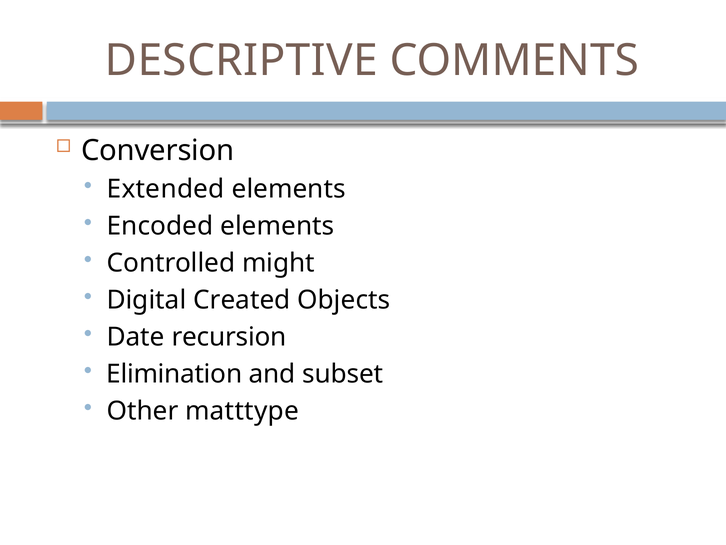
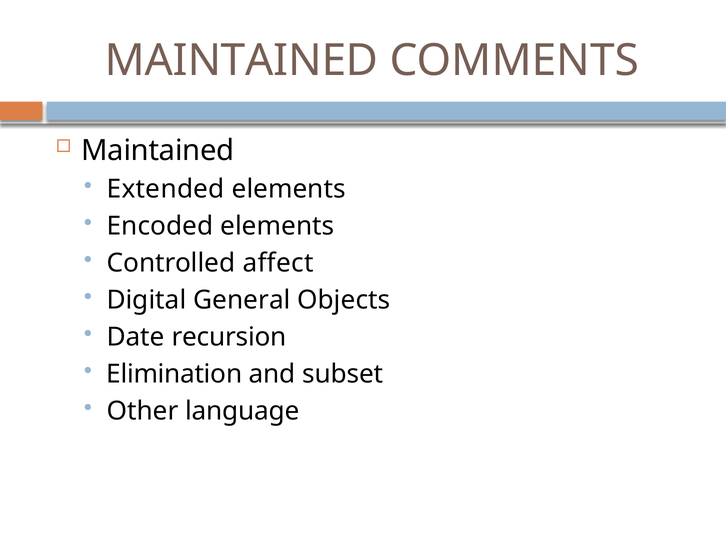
DESCRIPTIVE at (241, 61): DESCRIPTIVE -> MAINTAINED
Conversion at (158, 150): Conversion -> Maintained
might: might -> affect
Created: Created -> General
matttype: matttype -> language
